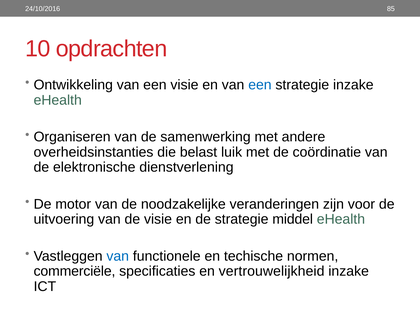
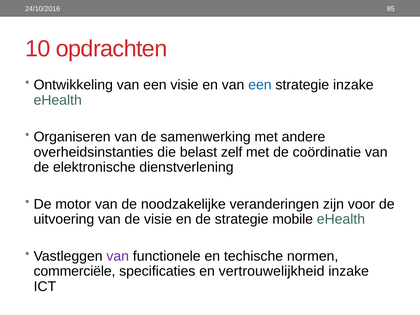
luik: luik -> zelf
middel: middel -> mobile
van at (118, 256) colour: blue -> purple
